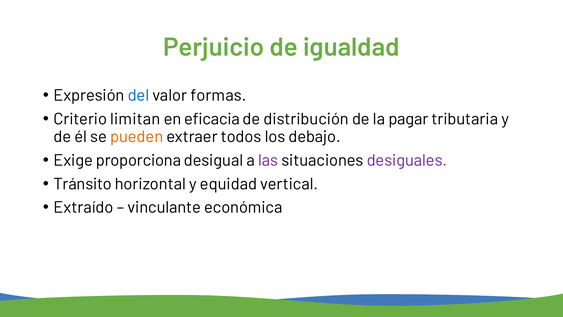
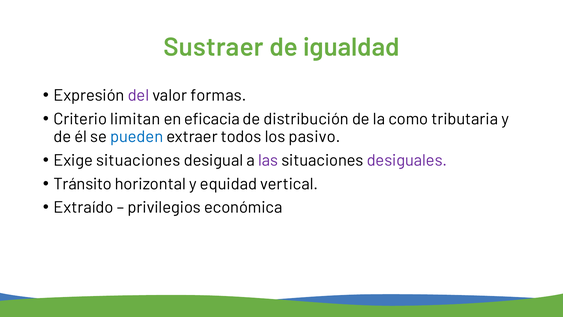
Perjuicio: Perjuicio -> Sustraer
del colour: blue -> purple
pagar: pagar -> como
pueden colour: orange -> blue
debajo: debajo -> pasivo
Exige proporciona: proporciona -> situaciones
vinculante: vinculante -> privilegios
